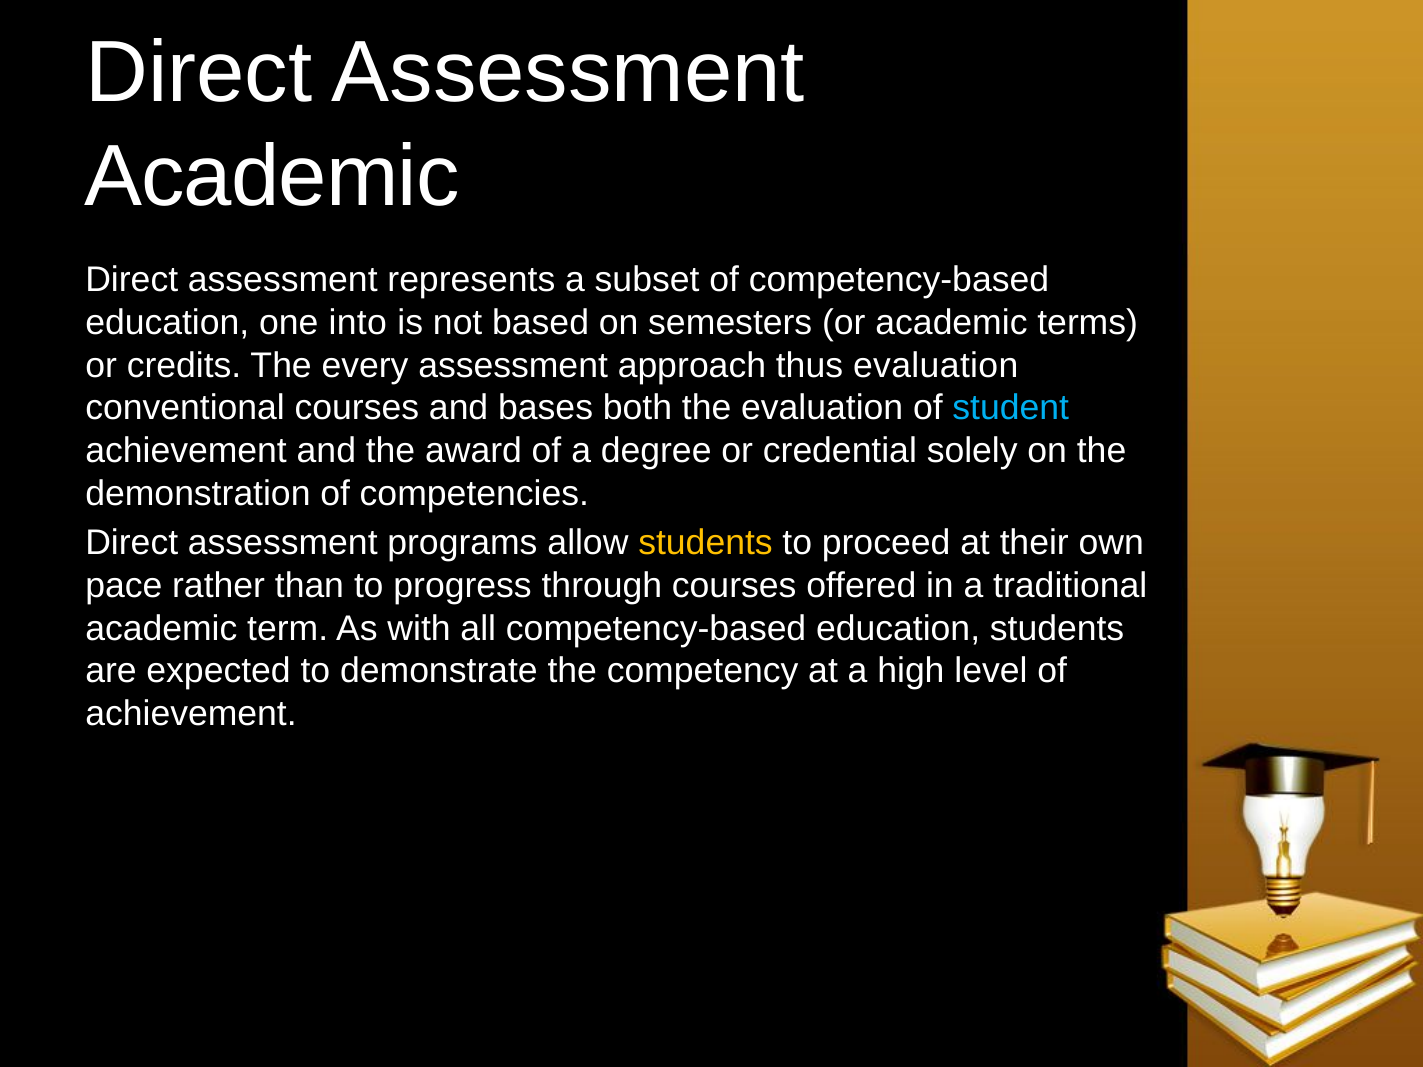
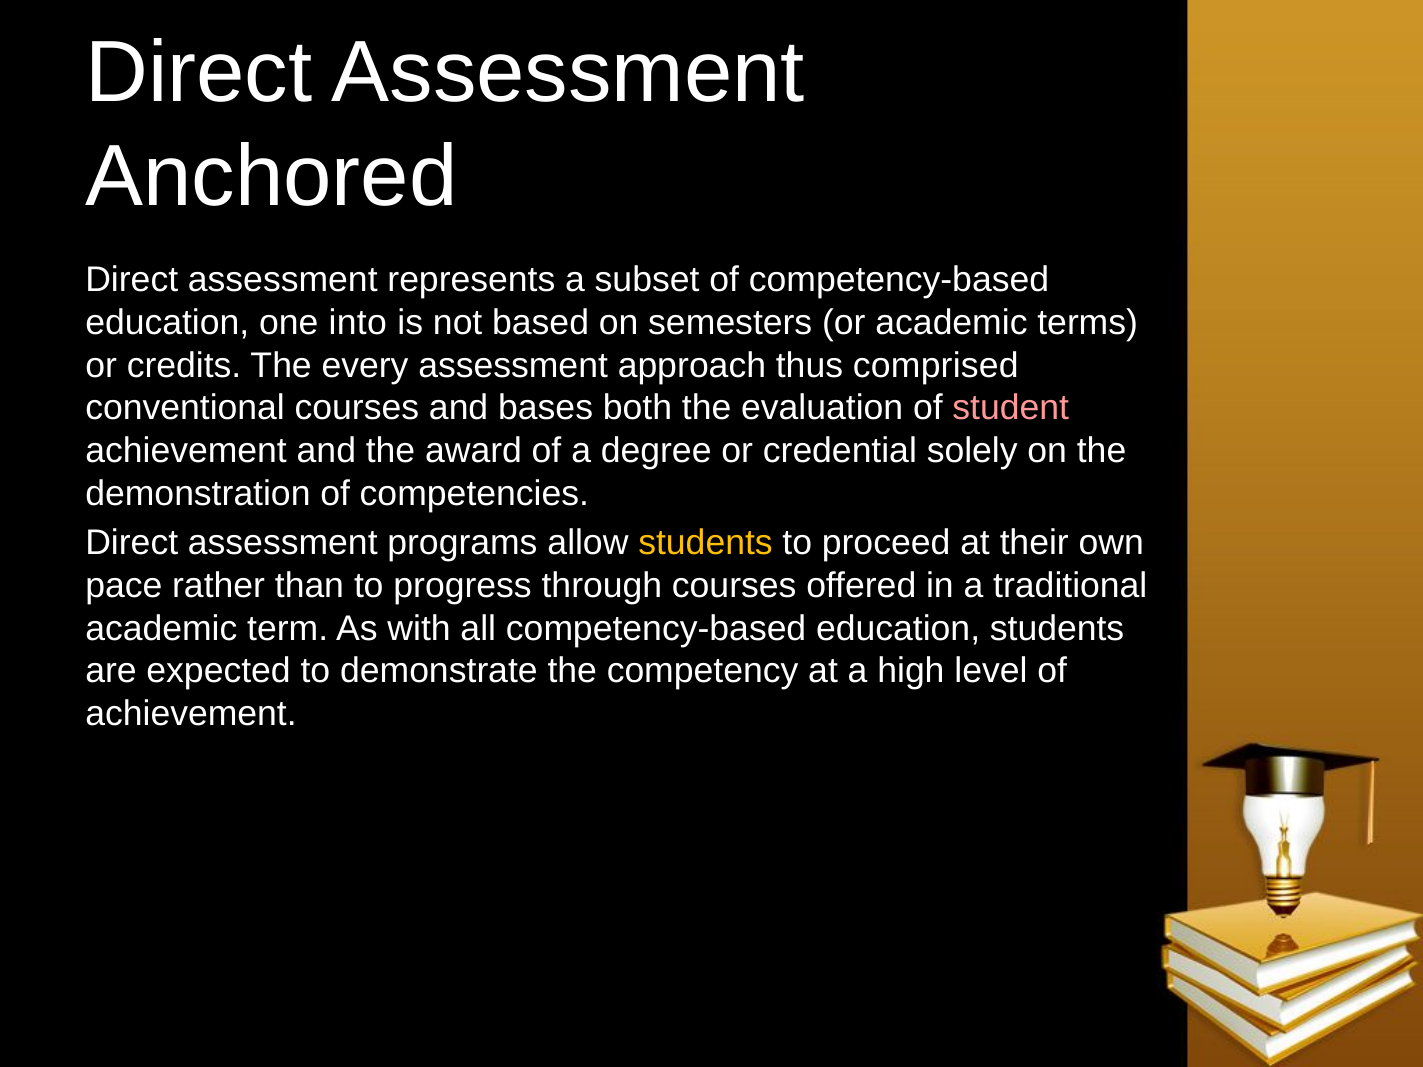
Academic at (272, 177): Academic -> Anchored
thus evaluation: evaluation -> comprised
student colour: light blue -> pink
